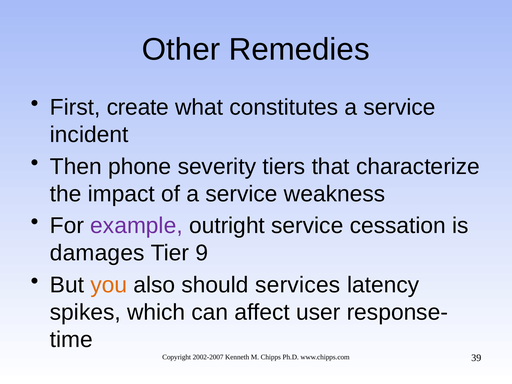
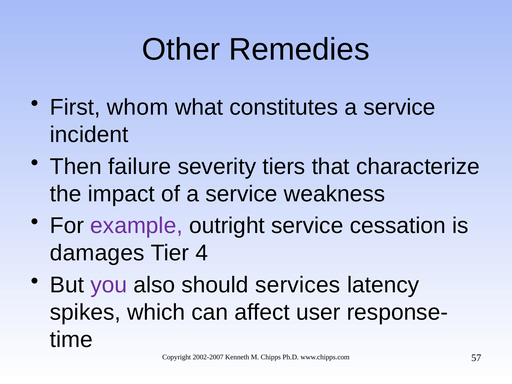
create: create -> whom
phone: phone -> failure
9: 9 -> 4
you colour: orange -> purple
39: 39 -> 57
